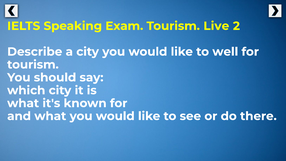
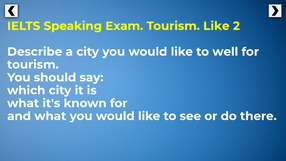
Tourism Live: Live -> Like
